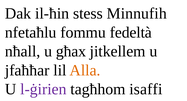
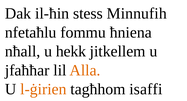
fedeltà: fedeltà -> ħniena
għax: għax -> hekk
l-ġirien colour: purple -> orange
